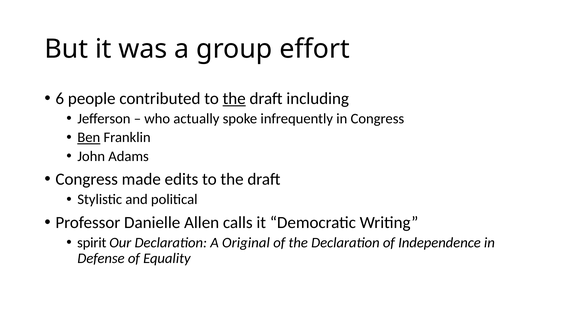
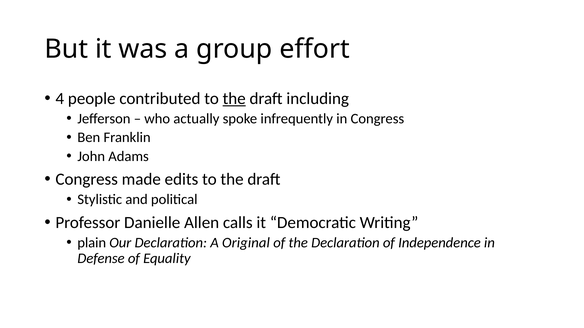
6: 6 -> 4
Ben underline: present -> none
spirit: spirit -> plain
